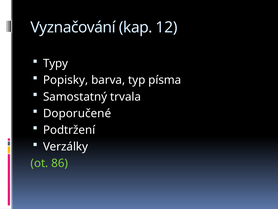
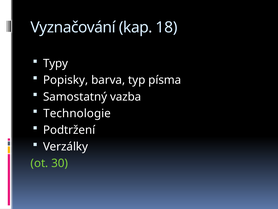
12: 12 -> 18
trvala: trvala -> vazba
Doporučené: Doporučené -> Technologie
86: 86 -> 30
